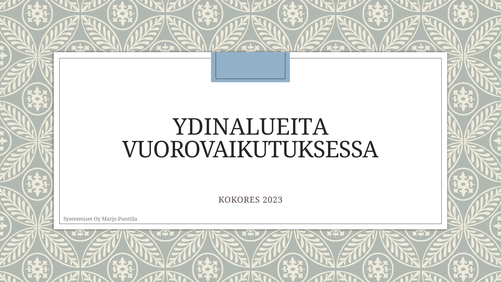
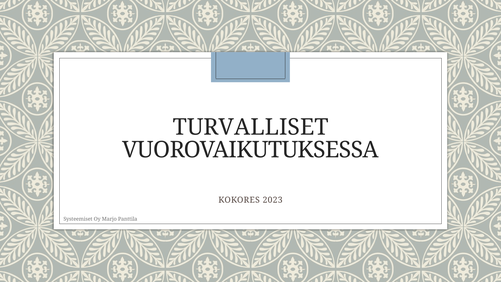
YDINALUEITA: YDINALUEITA -> TURVALLISET
